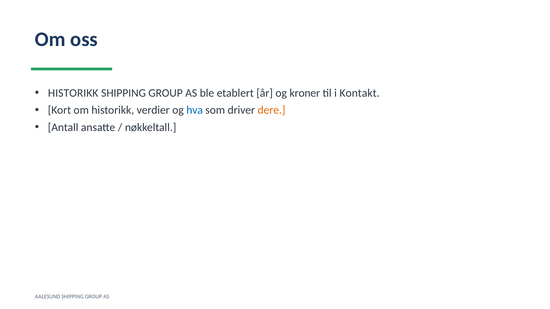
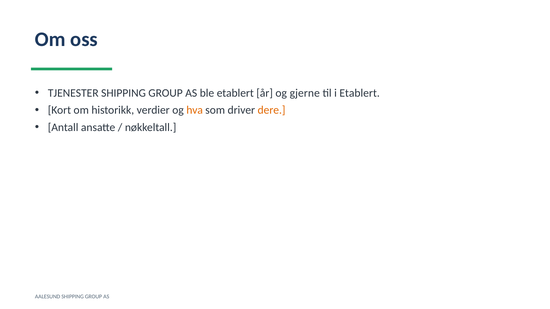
HISTORIKK at (73, 93): HISTORIKK -> TJENESTER
kroner: kroner -> gjerne
i Kontakt: Kontakt -> Etablert
hva colour: blue -> orange
